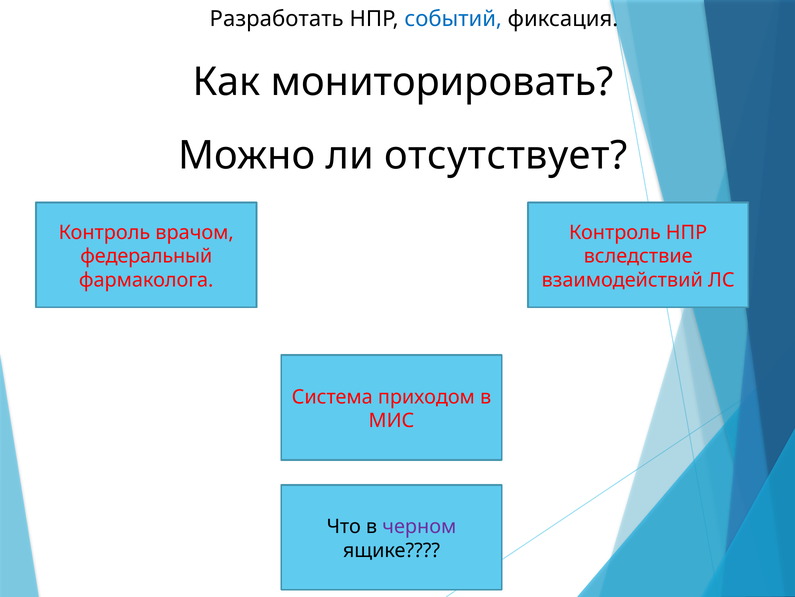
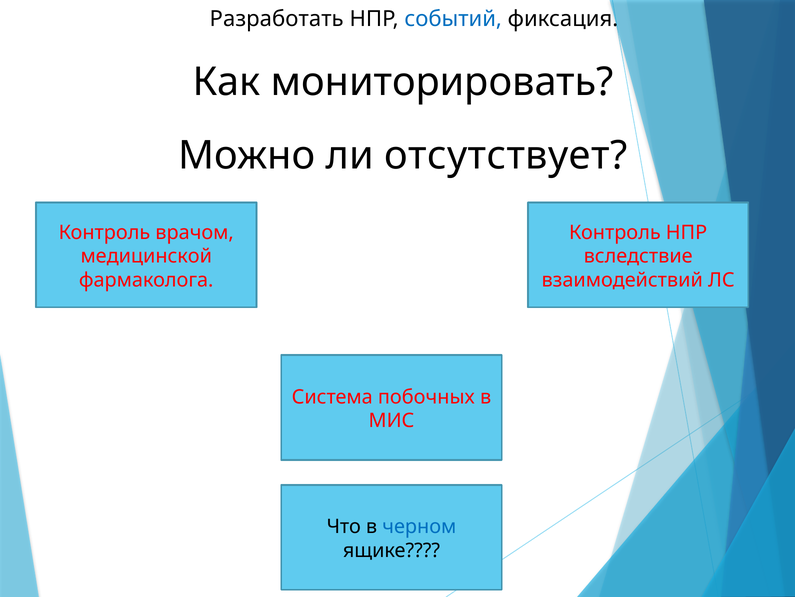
федеральный: федеральный -> медицинской
приходом: приходом -> побочных
черном colour: purple -> blue
